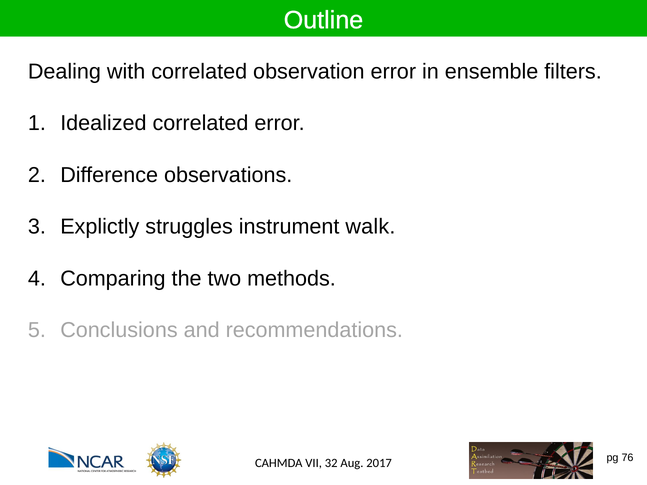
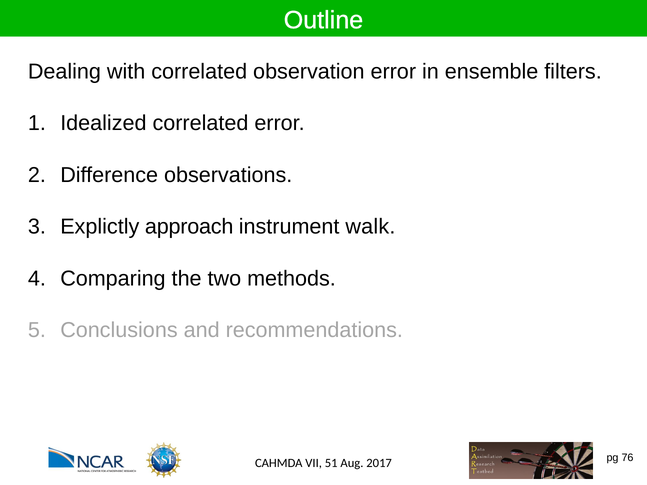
struggles: struggles -> approach
32: 32 -> 51
